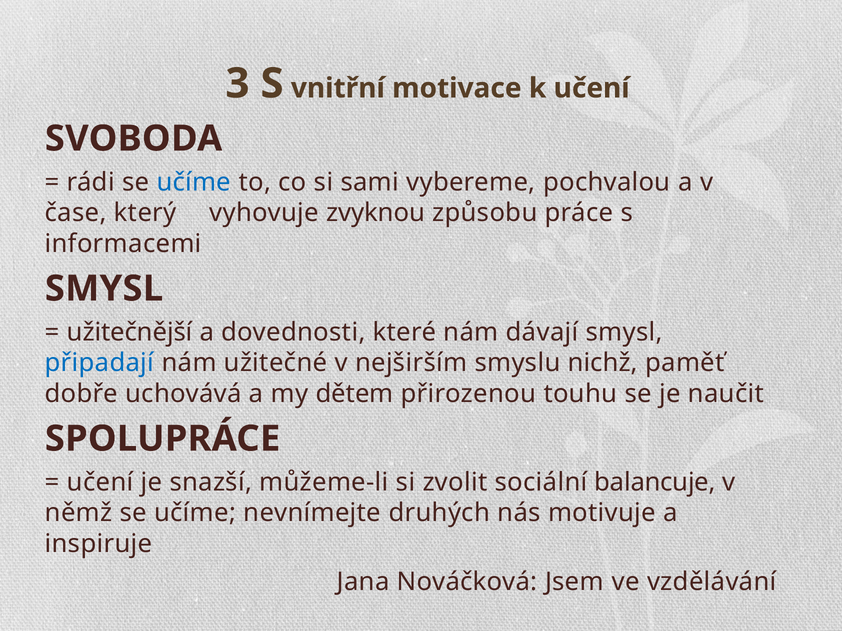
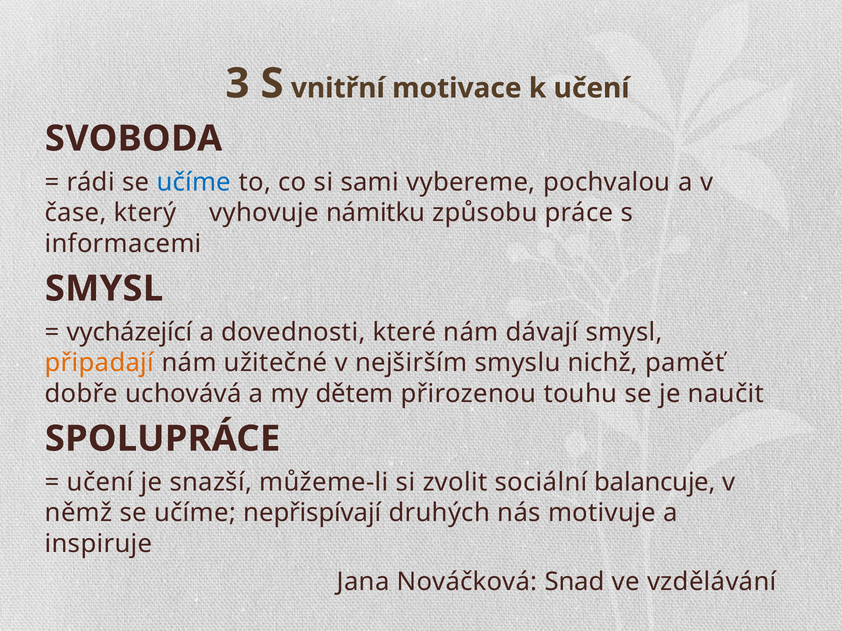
zvyknou: zvyknou -> námitku
užitečnější: užitečnější -> vycházející
připadají colour: blue -> orange
nevnímejte: nevnímejte -> nepřispívají
Jsem: Jsem -> Snad
